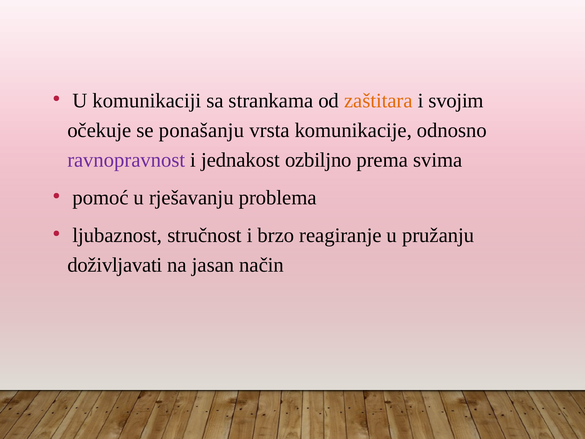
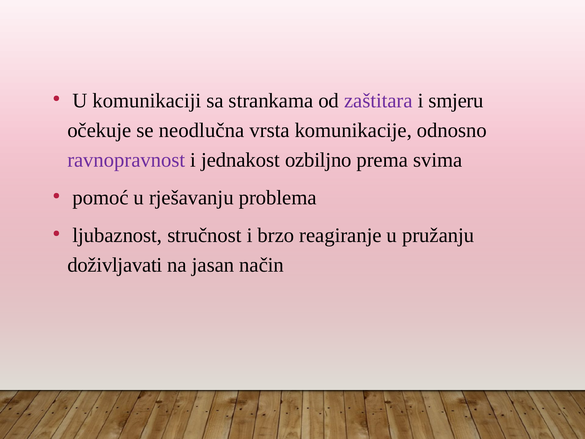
zaštitara colour: orange -> purple
svojim: svojim -> smjeru
ponašanju: ponašanju -> neodlučna
